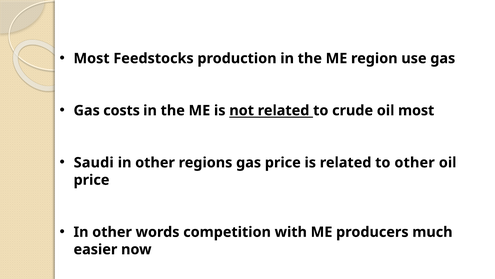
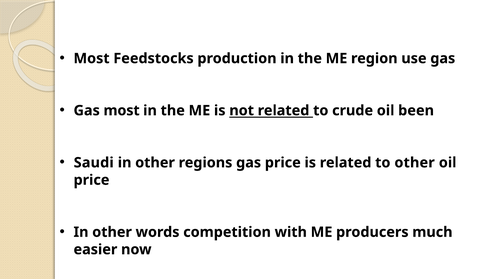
Gas costs: costs -> most
oil most: most -> been
